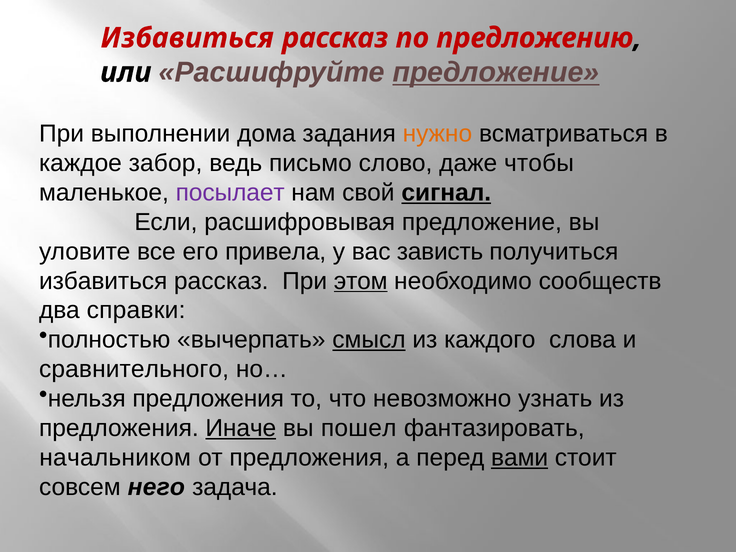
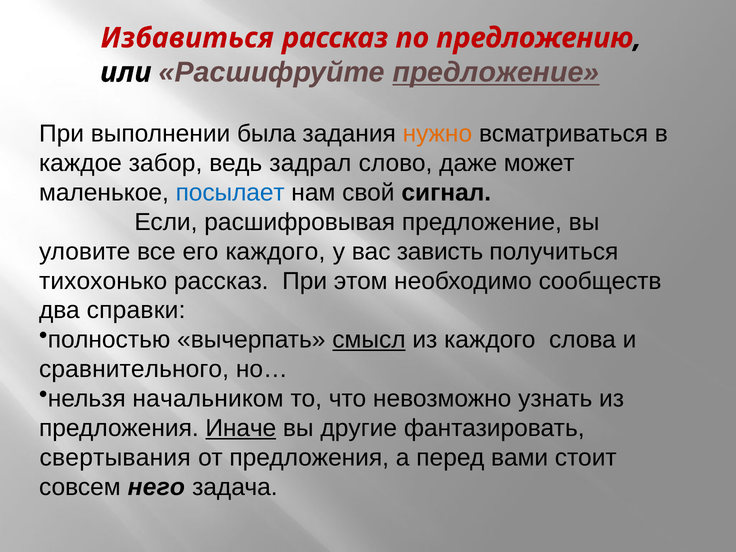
дома: дома -> была
письмо: письмо -> задрал
чтобы: чтобы -> может
посылает colour: purple -> blue
сигнал underline: present -> none
его привела: привела -> каждого
избавиться at (103, 281): избавиться -> тихохонько
этом underline: present -> none
нельзя предложения: предложения -> начальником
пошел: пошел -> другие
начальником: начальником -> свертывания
вами underline: present -> none
